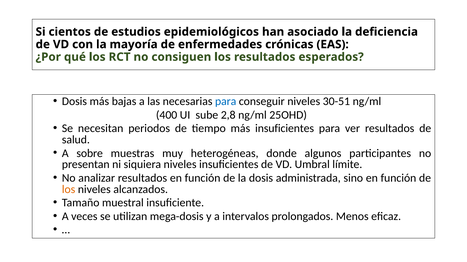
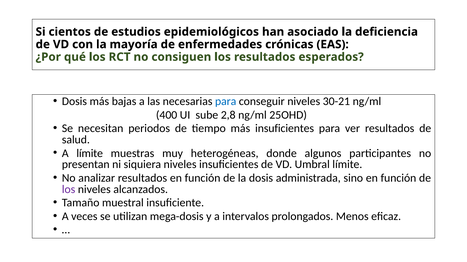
30-51: 30-51 -> 30-21
A sobre: sobre -> límite
los at (69, 190) colour: orange -> purple
